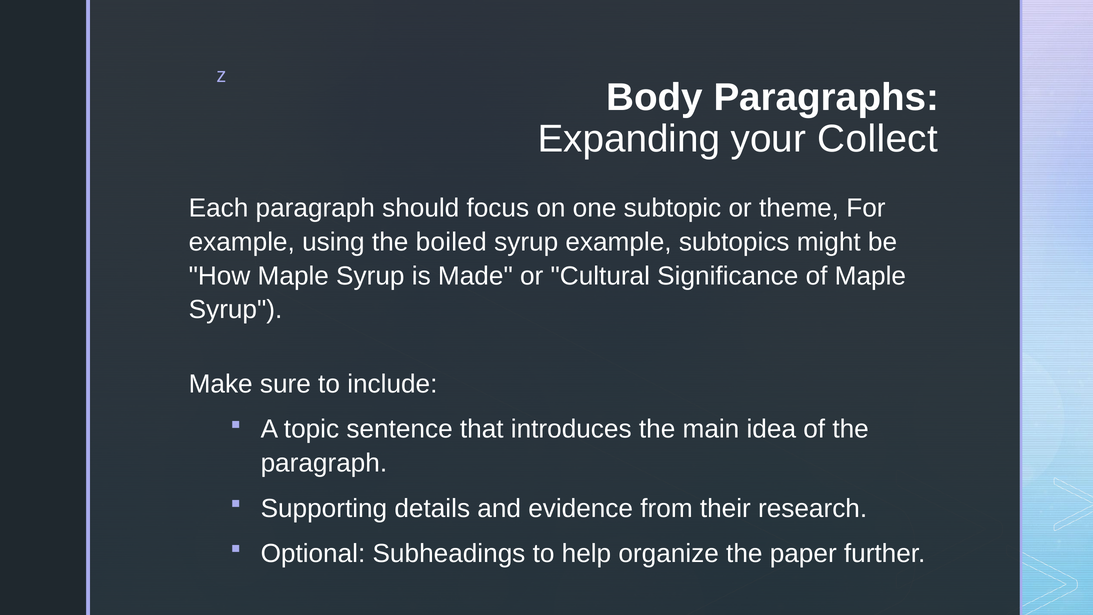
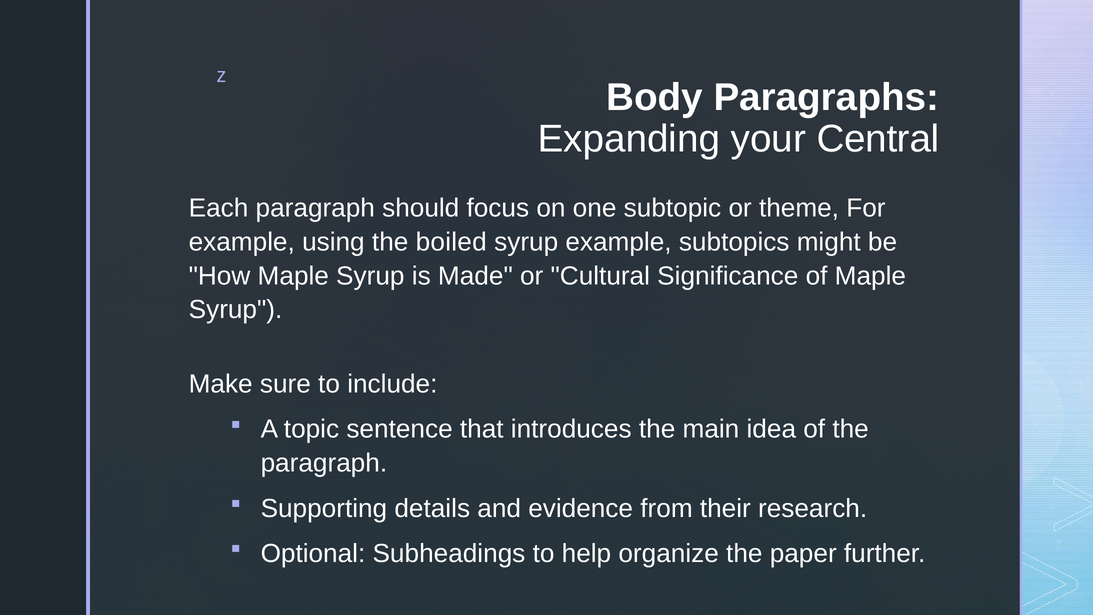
Collect: Collect -> Central
